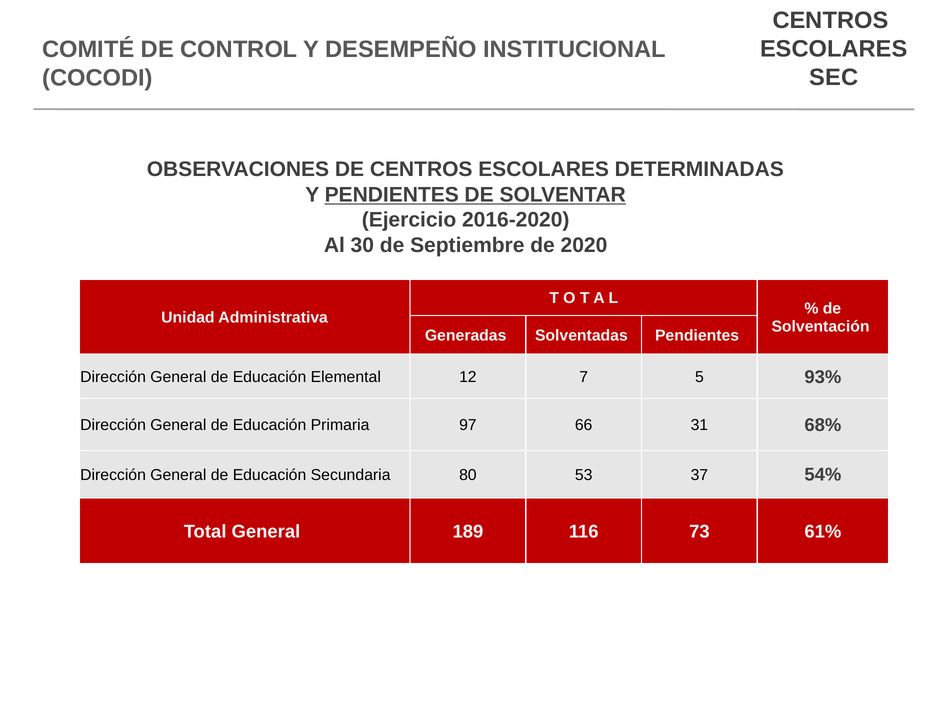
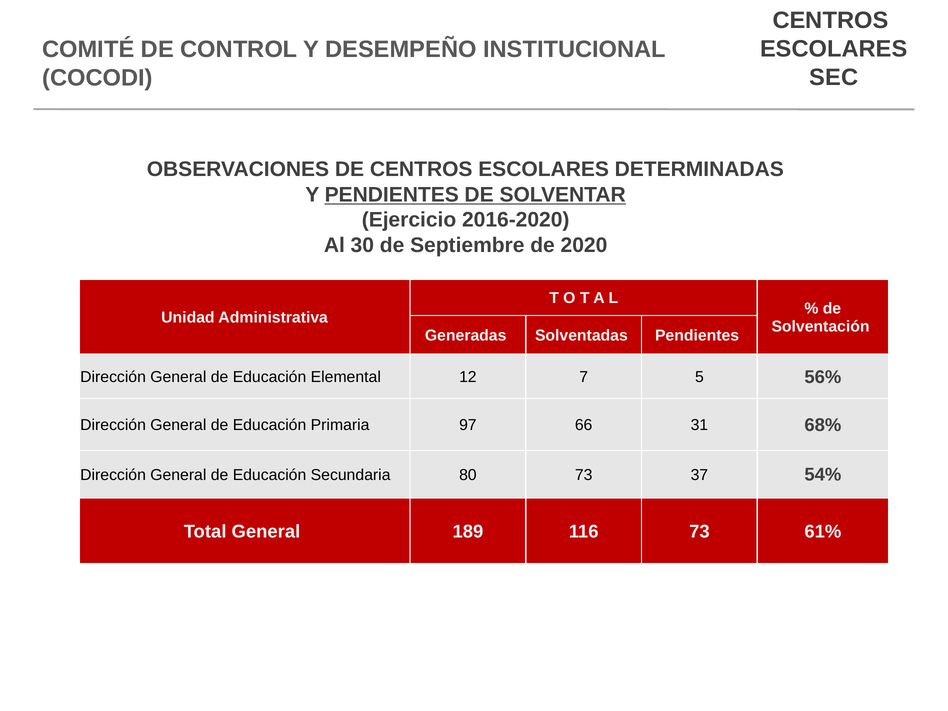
93%: 93% -> 56%
80 53: 53 -> 73
